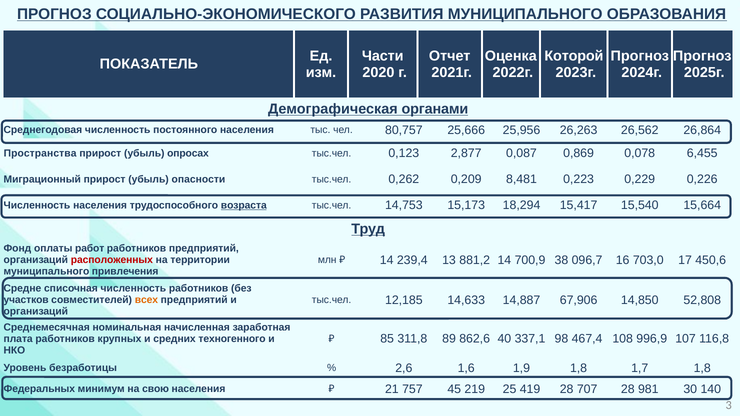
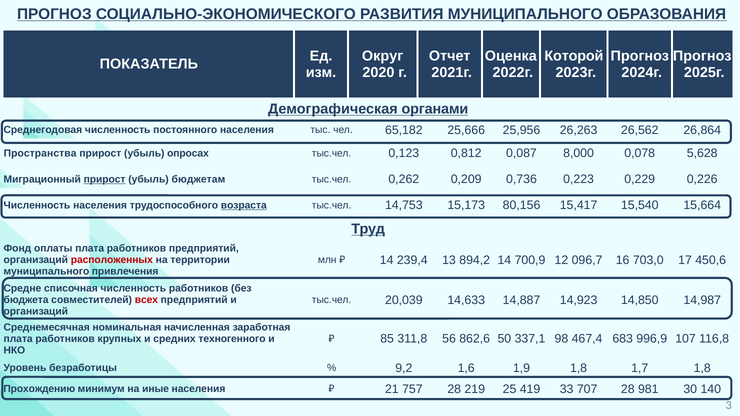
Части: Части -> Округ
80,757: 80,757 -> 65,182
2,877: 2,877 -> 0,812
0,869: 0,869 -> 8,000
6,455: 6,455 -> 5,628
прирост at (105, 179) underline: none -> present
опасности: опасности -> бюджетам
8,481: 8,481 -> 0,736
18,294: 18,294 -> 80,156
оплаты работ: работ -> плата
881,2: 881,2 -> 894,2
38: 38 -> 12
участков: участков -> бюджета
всех colour: orange -> red
12,185: 12,185 -> 20,039
67,906: 67,906 -> 14,923
52,808: 52,808 -> 14,987
89: 89 -> 56
40: 40 -> 50
108: 108 -> 683
2,6: 2,6 -> 9,2
Федеральных: Федеральных -> Прохождению
свою: свою -> иные
757 45: 45 -> 28
419 28: 28 -> 33
